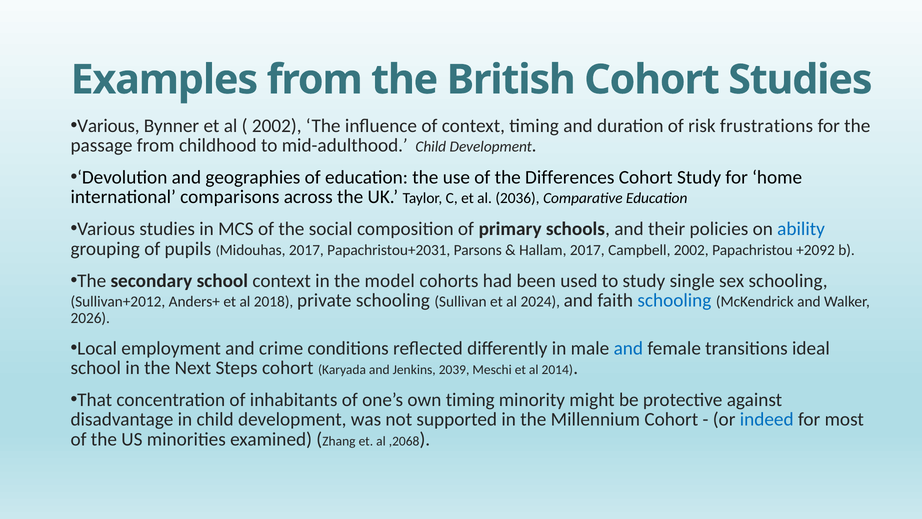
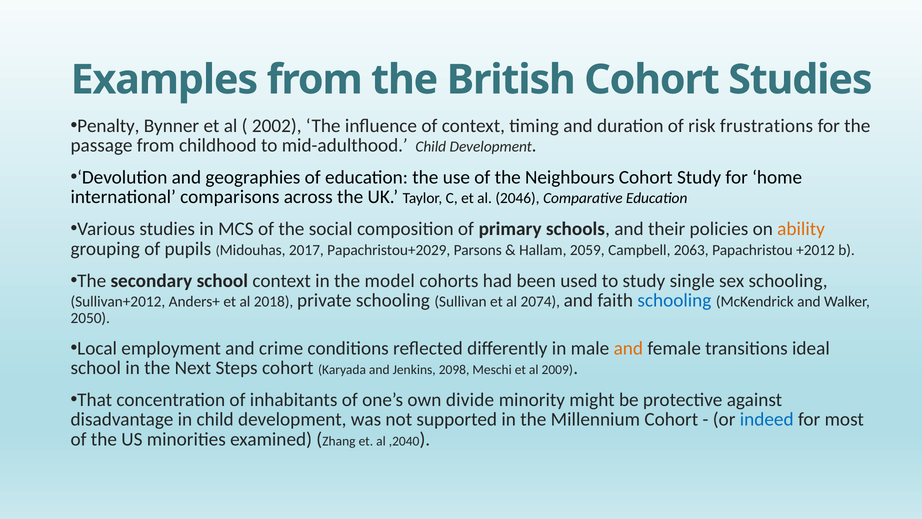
Various at (108, 126): Various -> Penalty
Differences: Differences -> Neighbours
2036: 2036 -> 2046
ability colour: blue -> orange
Papachristou+2031: Papachristou+2031 -> Papachristou+2029
Hallam 2017: 2017 -> 2059
Campbell 2002: 2002 -> 2063
+2092: +2092 -> +2012
2024: 2024 -> 2074
2026: 2026 -> 2050
and at (628, 348) colour: blue -> orange
2039: 2039 -> 2098
2014: 2014 -> 2009
own timing: timing -> divide
,2068: ,2068 -> ,2040
